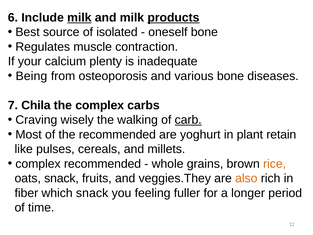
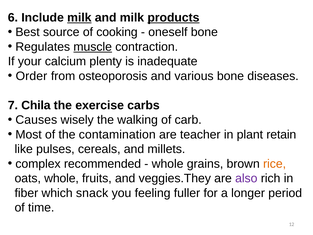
isolated: isolated -> cooking
muscle underline: none -> present
Being: Being -> Order
the complex: complex -> exercise
Craving: Craving -> Causes
carb underline: present -> none
the recommended: recommended -> contamination
yoghurt: yoghurt -> teacher
oats snack: snack -> whole
also colour: orange -> purple
